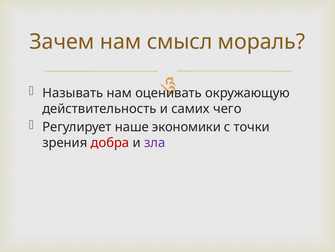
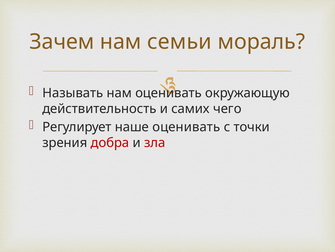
смысл: смысл -> семьи
наше экономики: экономики -> оценивать
зла colour: purple -> red
